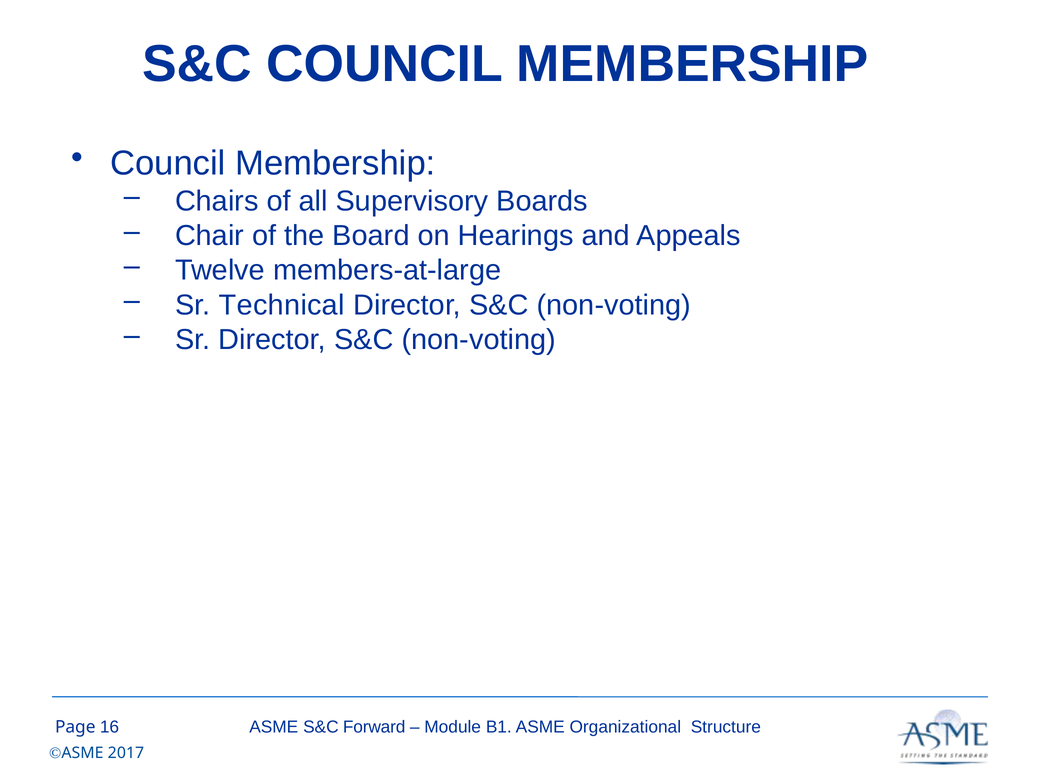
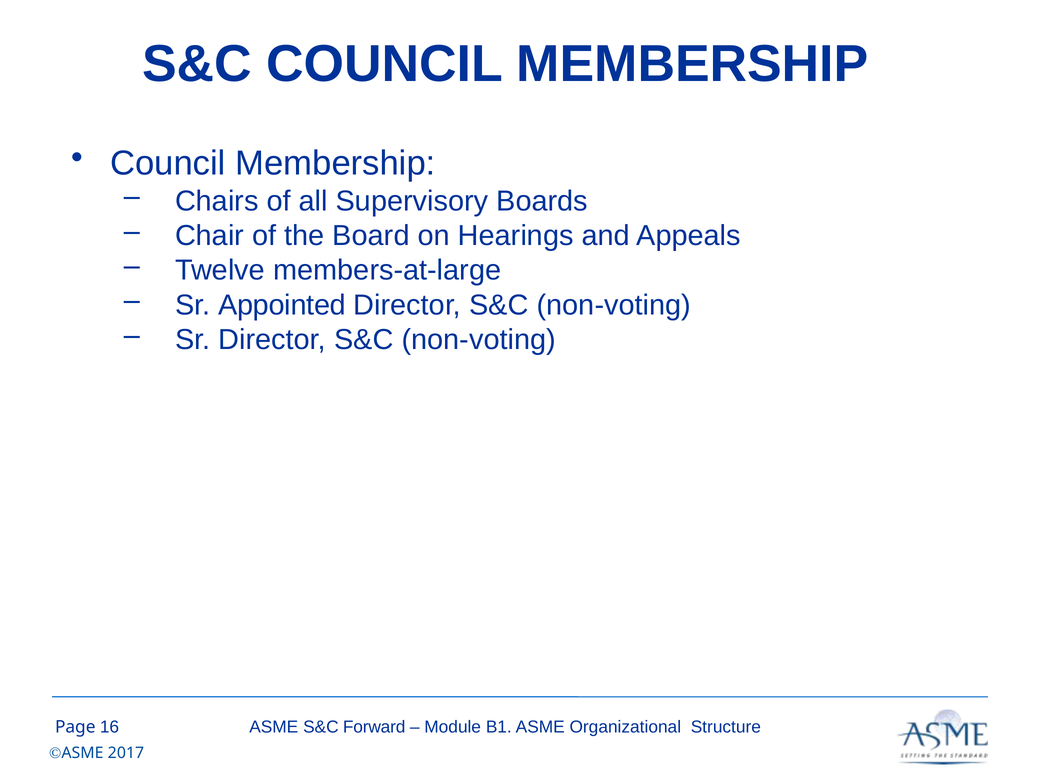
Technical: Technical -> Appointed
